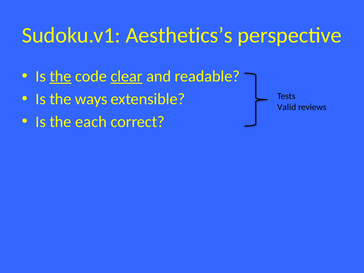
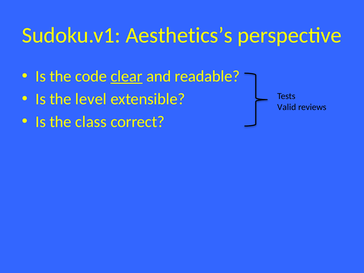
the at (61, 76) underline: present -> none
ways: ways -> level
each: each -> class
